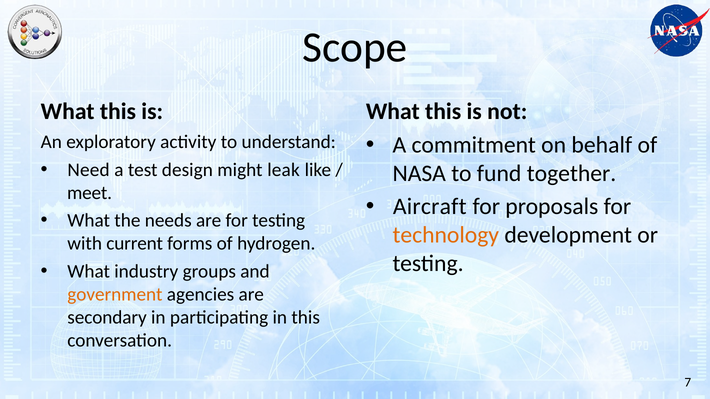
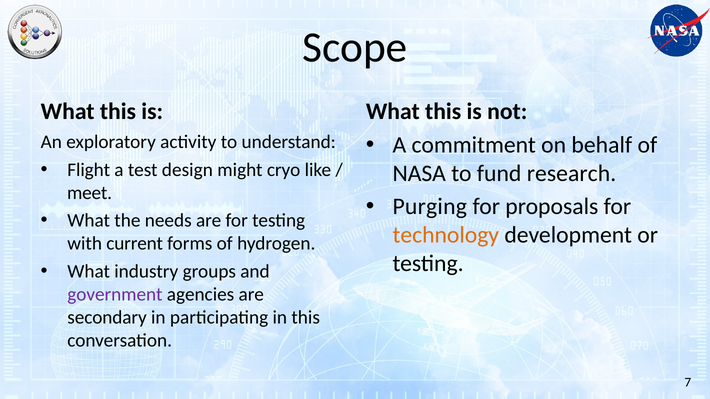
Need: Need -> Flight
leak: leak -> cryo
together: together -> research
Aircraft: Aircraft -> Purging
government colour: orange -> purple
